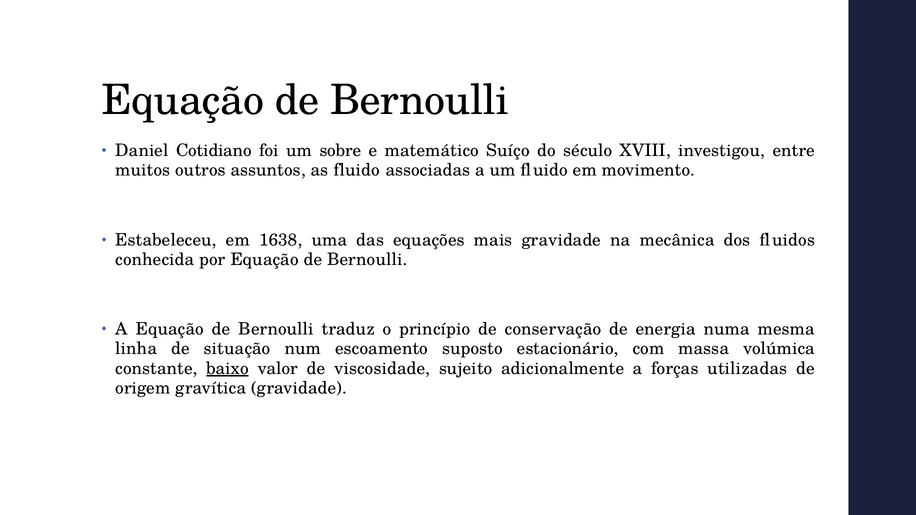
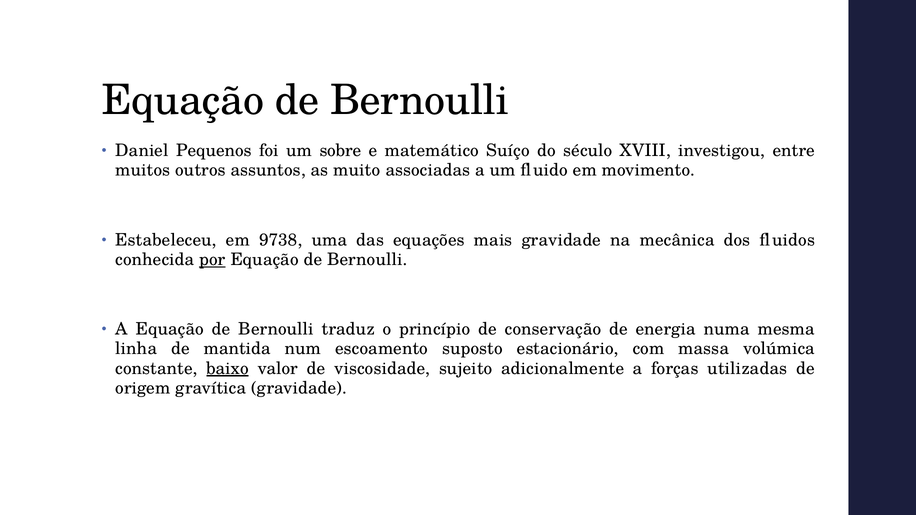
Cotidiano: Cotidiano -> Pequenos
as fluido: fluido -> muito
1638: 1638 -> 9738
por underline: none -> present
situação: situação -> mantida
